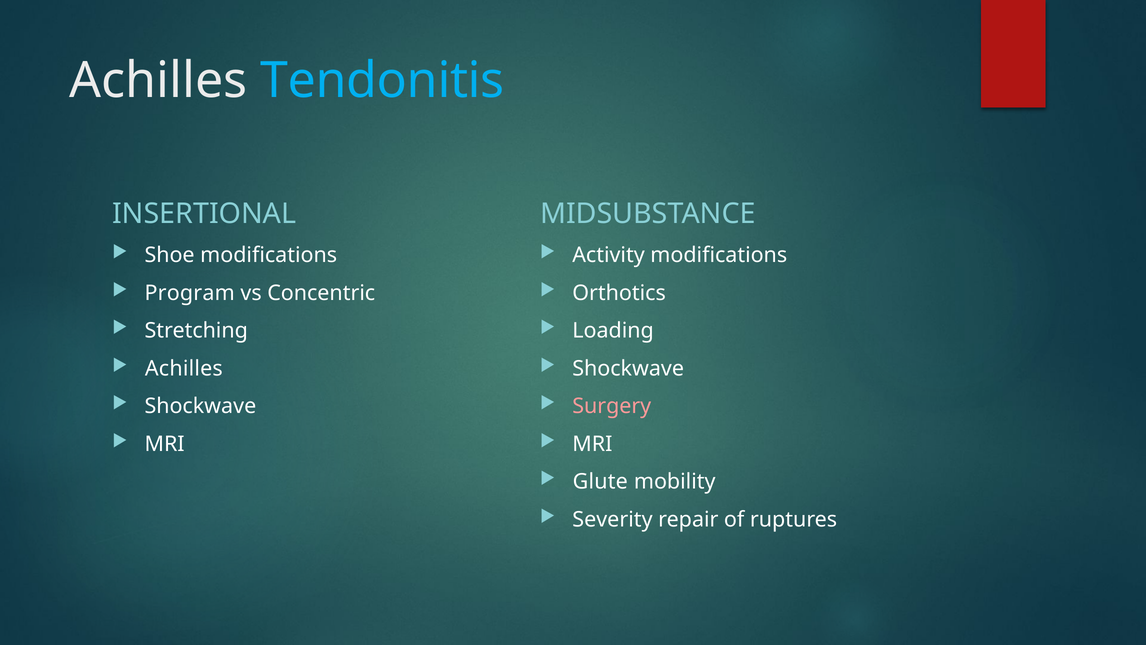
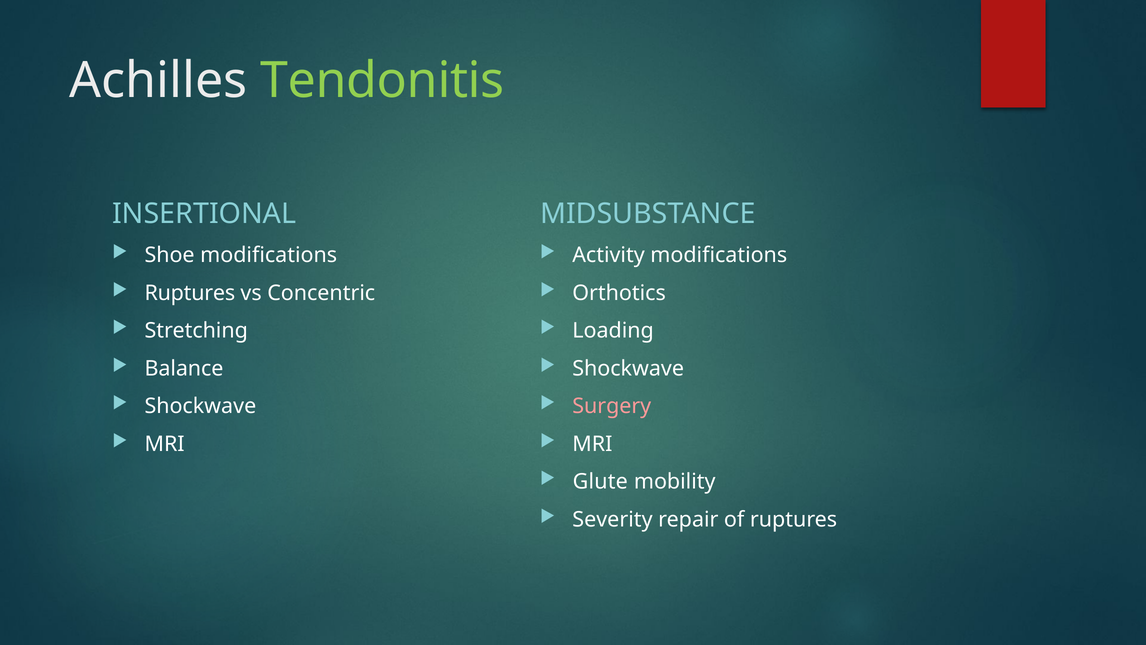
Tendonitis colour: light blue -> light green
Program at (190, 293): Program -> Ruptures
Achilles at (184, 368): Achilles -> Balance
